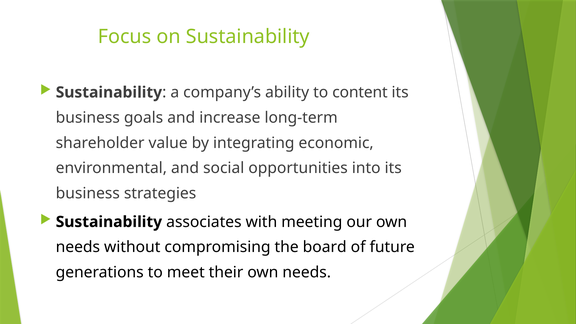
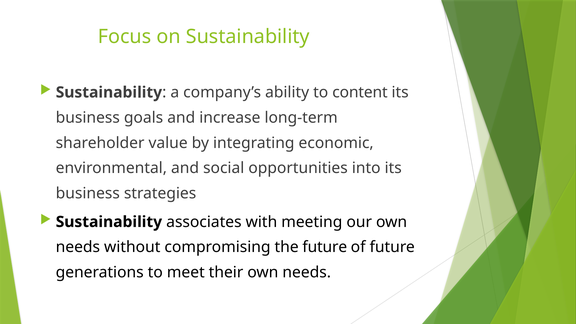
the board: board -> future
